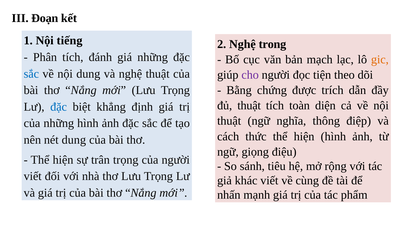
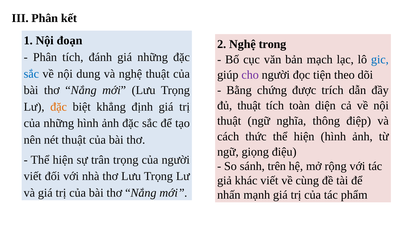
III Đoạn: Đoạn -> Phân
tiếng: tiếng -> đoạn
gic colour: orange -> blue
đặc at (59, 107) colour: blue -> orange
nét dung: dung -> thuật
tiêu: tiêu -> trên
